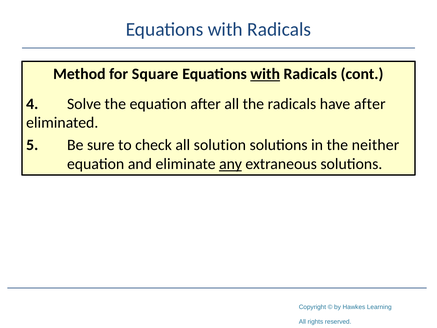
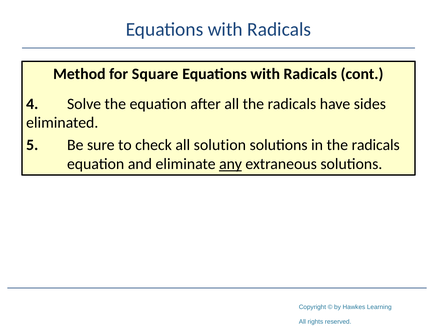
with at (265, 74) underline: present -> none
have after: after -> sides
in the neither: neither -> radicals
